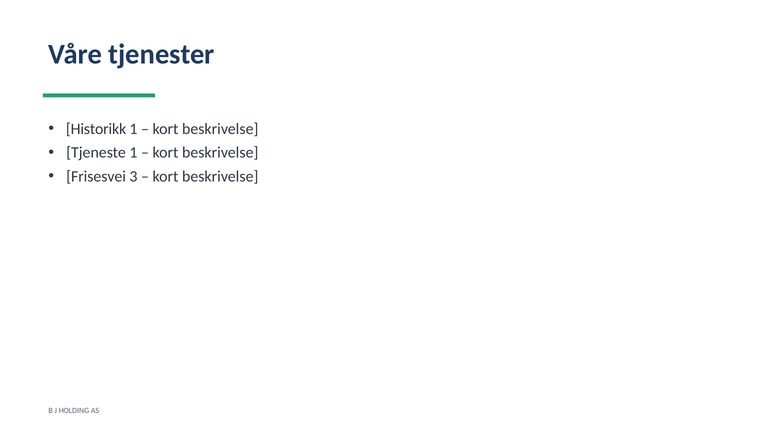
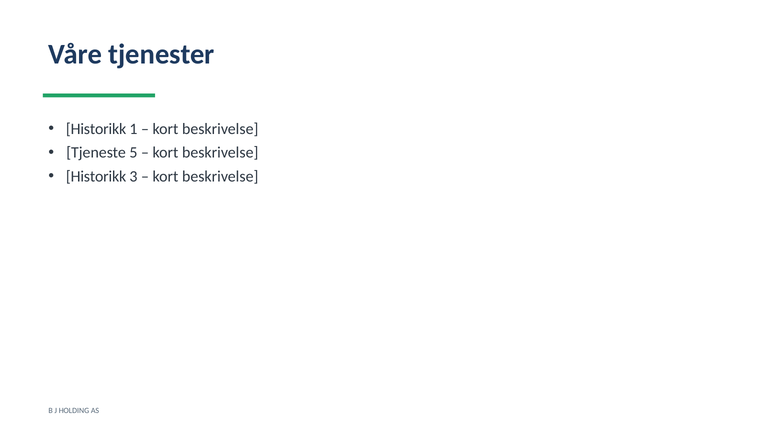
Tjeneste 1: 1 -> 5
Frisesvei at (96, 176): Frisesvei -> Historikk
